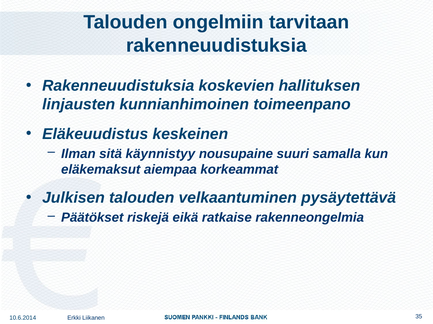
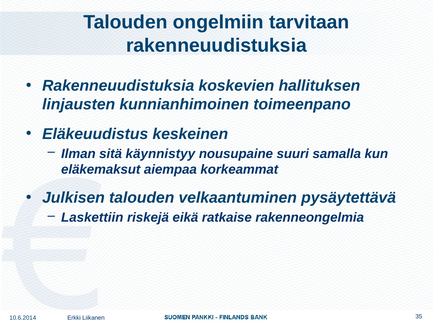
Päätökset: Päätökset -> Laskettiin
